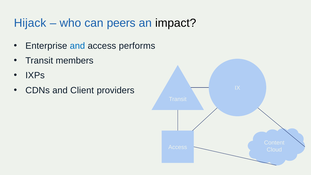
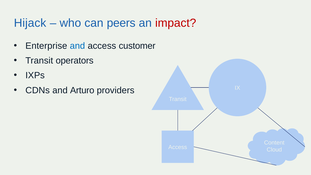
impact colour: black -> red
performs: performs -> customer
members: members -> operators
Client: Client -> Arturo
